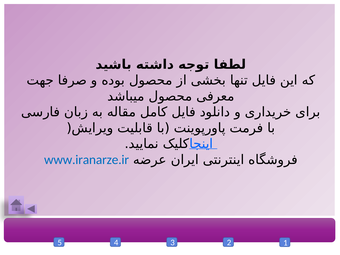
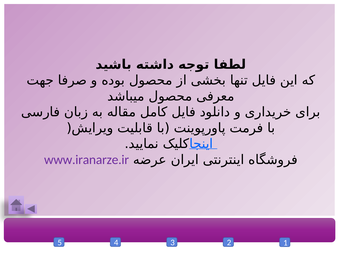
www.iranarze.ir colour: blue -> purple
